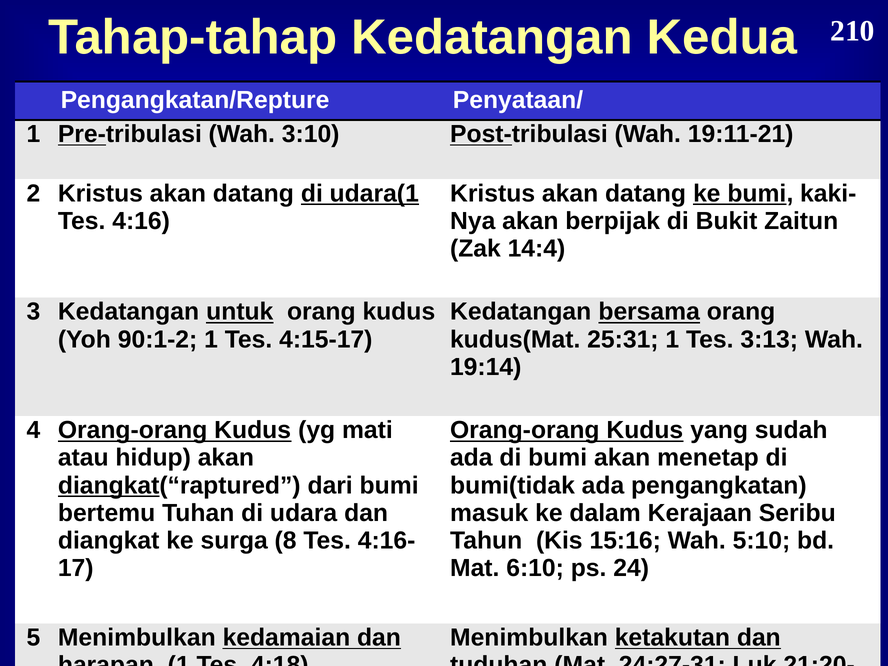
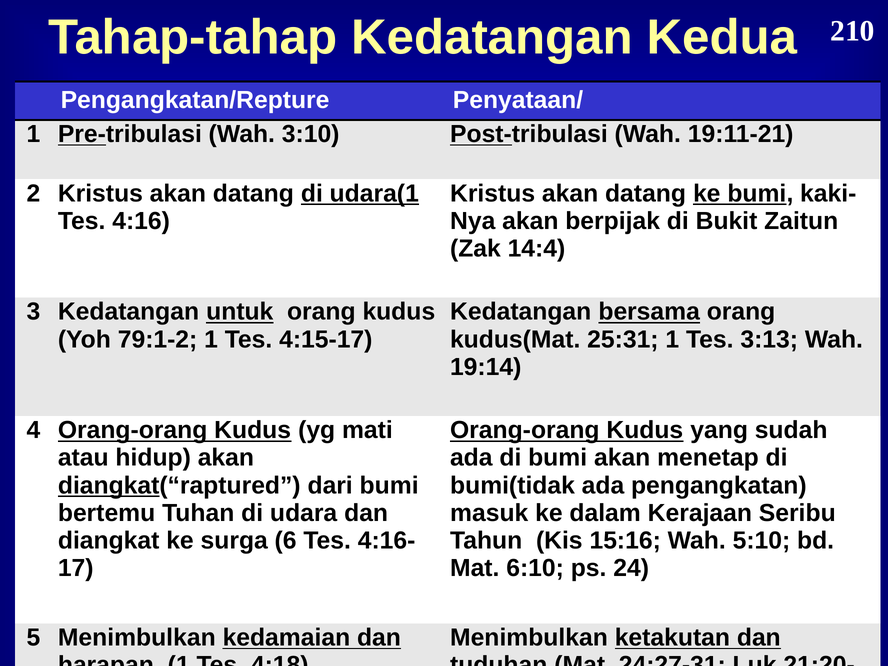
90:1-2: 90:1-2 -> 79:1-2
8: 8 -> 6
